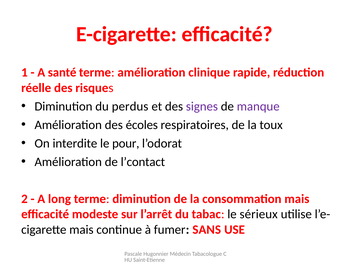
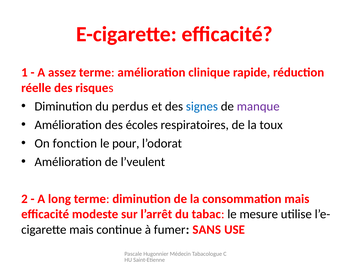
santé: santé -> assez
signes colour: purple -> blue
interdite: interdite -> fonction
l’contact: l’contact -> l’veulent
sérieux: sérieux -> mesure
